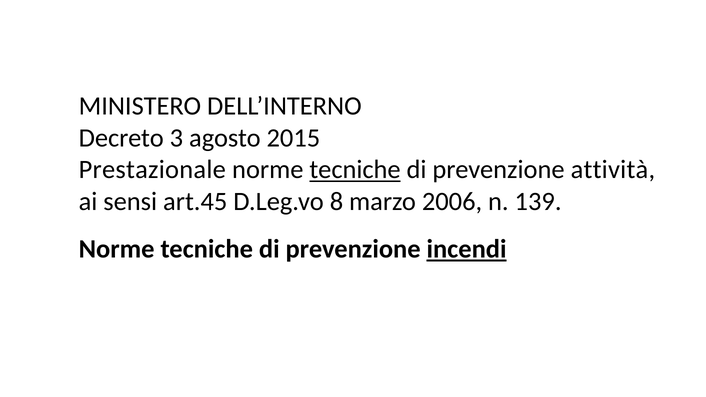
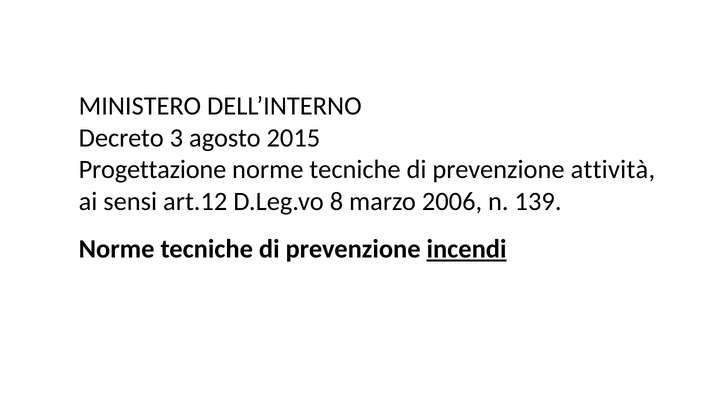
Prestazionale: Prestazionale -> Progettazione
tecniche at (355, 170) underline: present -> none
art.45: art.45 -> art.12
